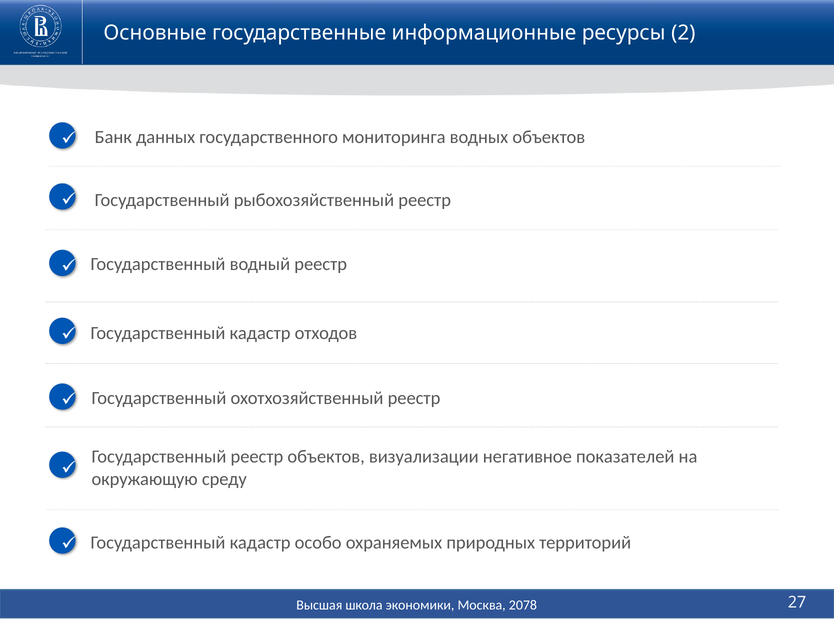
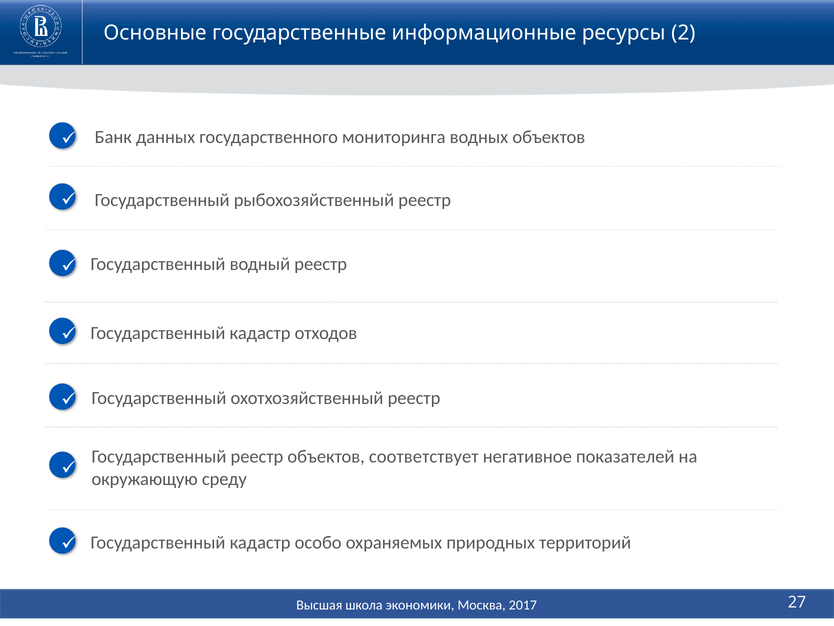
визуализации: визуализации -> соответствует
2078 at (523, 604): 2078 -> 2017
